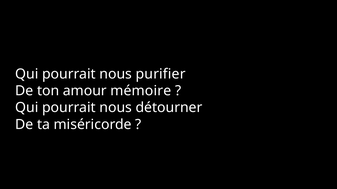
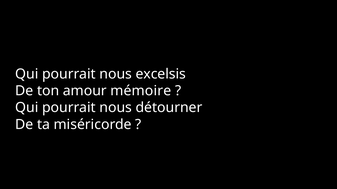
purifier: purifier -> excelsis
